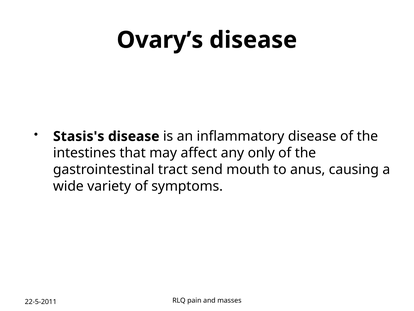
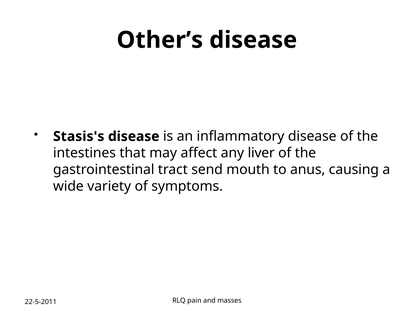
Ovary’s: Ovary’s -> Other’s
only: only -> liver
